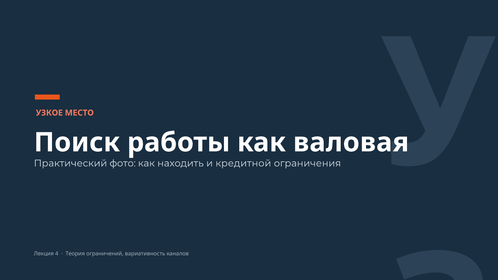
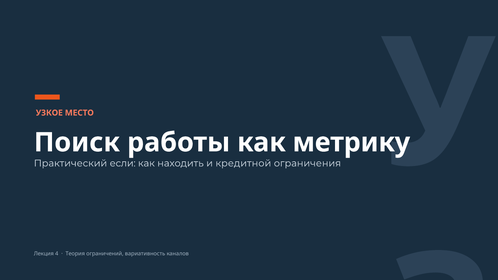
валовая: валовая -> метрику
фото: фото -> если
